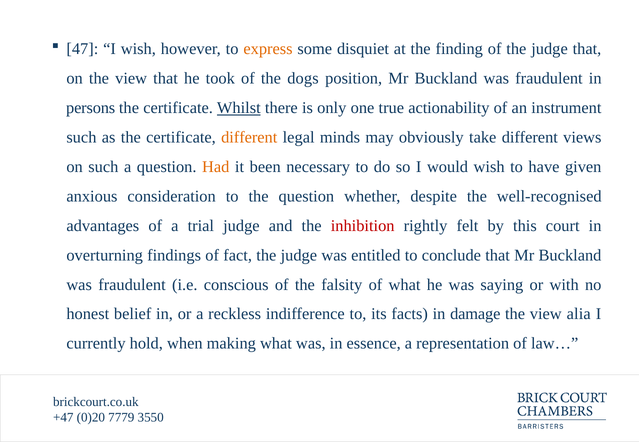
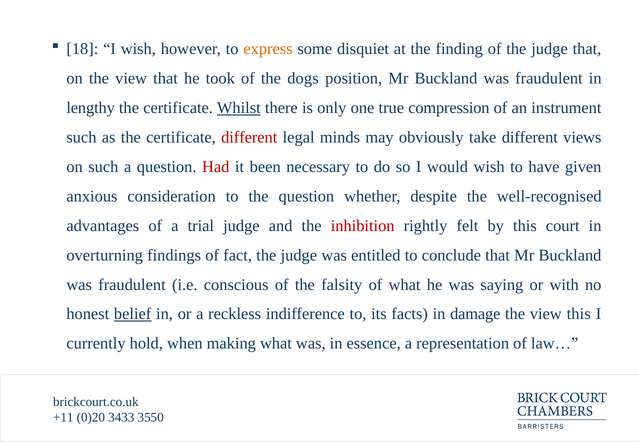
47: 47 -> 18
persons: persons -> lengthy
actionability: actionability -> compression
different at (249, 137) colour: orange -> red
Had colour: orange -> red
belief underline: none -> present
view alia: alia -> this
+47: +47 -> +11
7779: 7779 -> 3433
